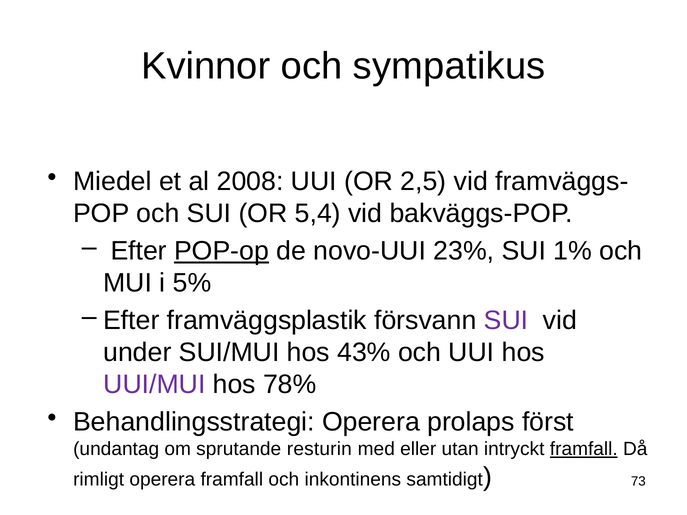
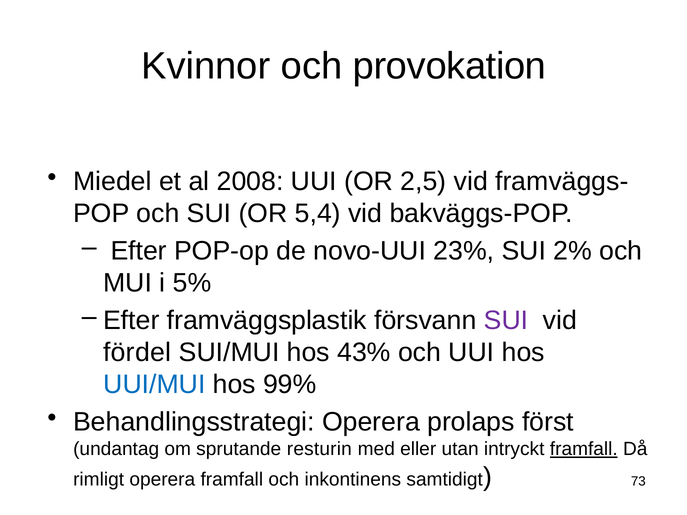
sympatikus: sympatikus -> provokation
POP-op underline: present -> none
1%: 1% -> 2%
under: under -> fördel
UUI/MUI colour: purple -> blue
78%: 78% -> 99%
